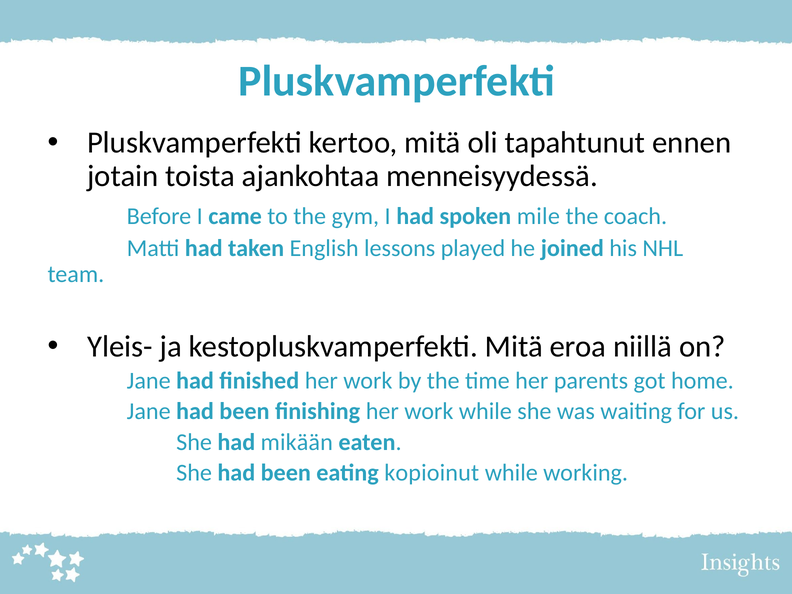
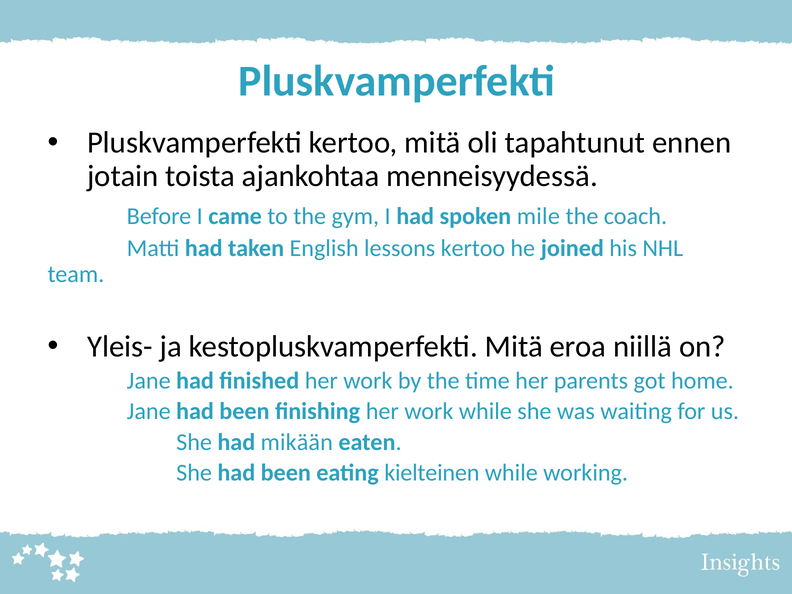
lessons played: played -> kertoo
kopioinut: kopioinut -> kielteinen
